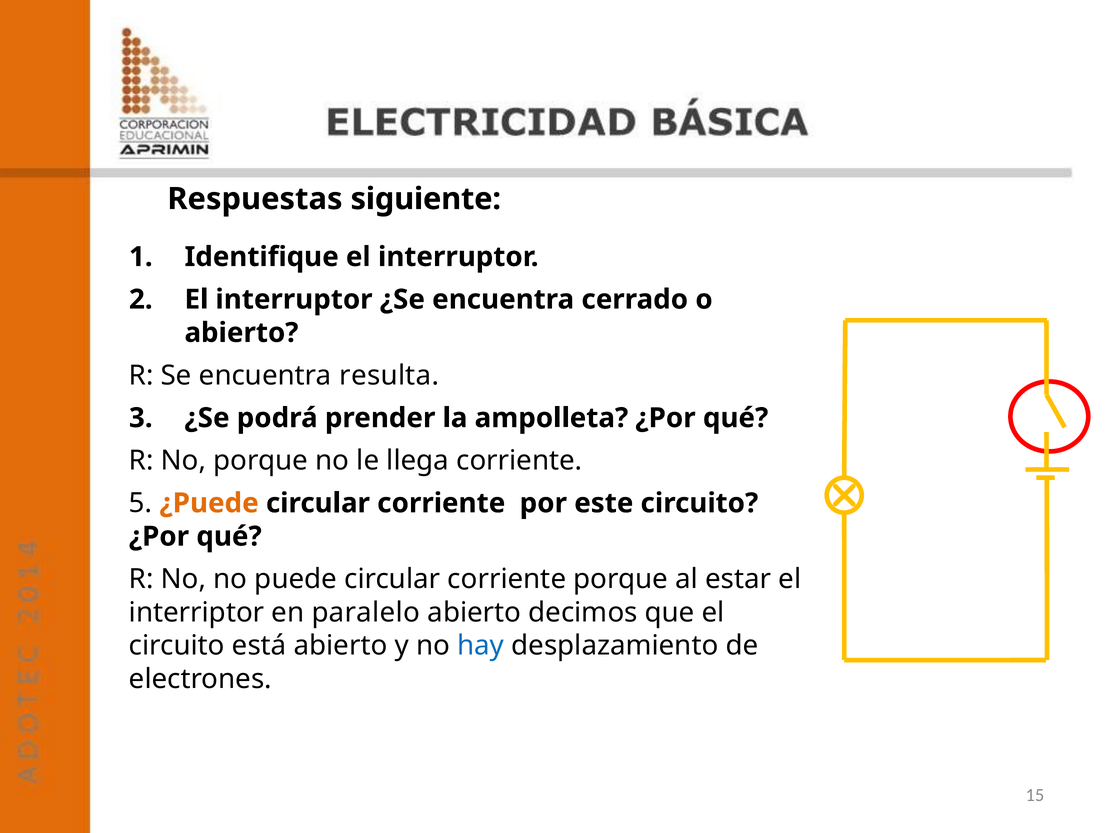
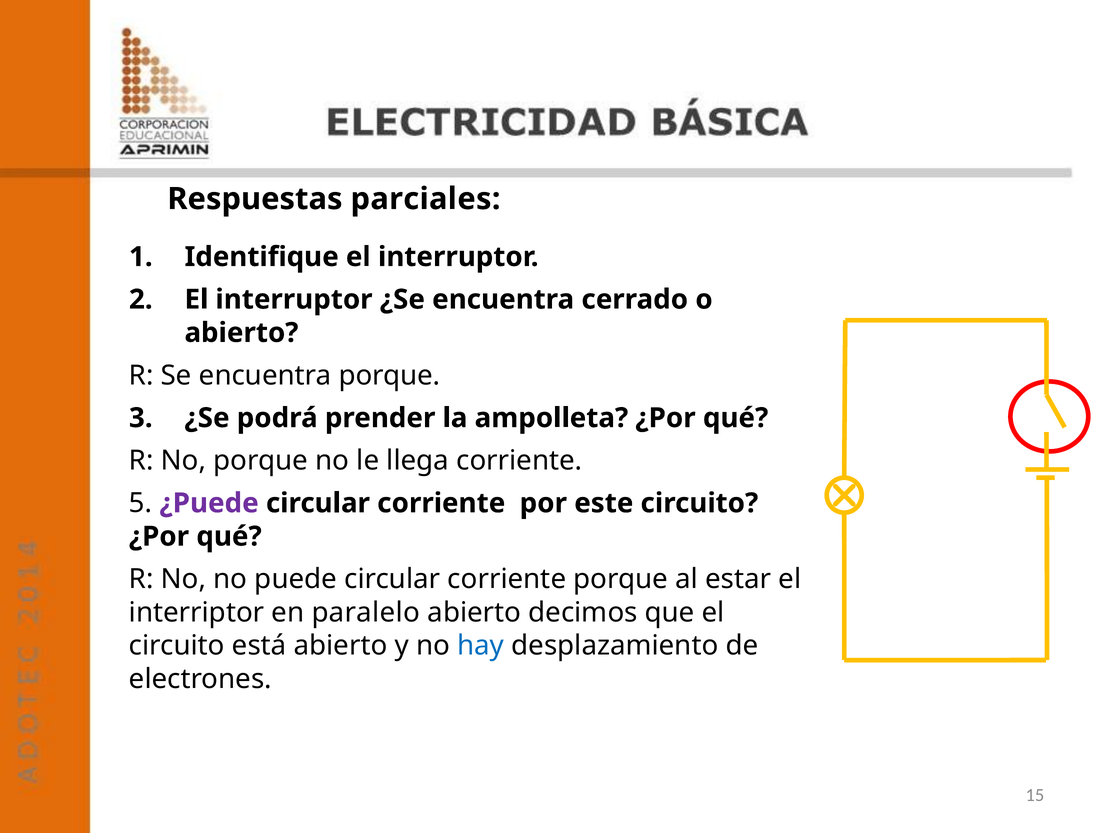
siguiente: siguiente -> parciales
encuentra resulta: resulta -> porque
¿Puede colour: orange -> purple
